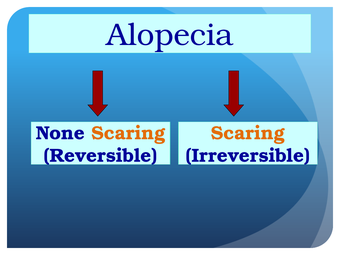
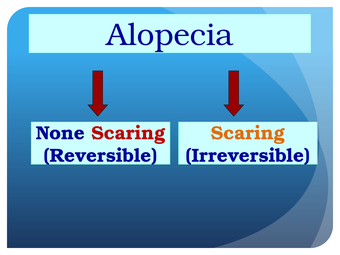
Scaring at (128, 133) colour: orange -> red
